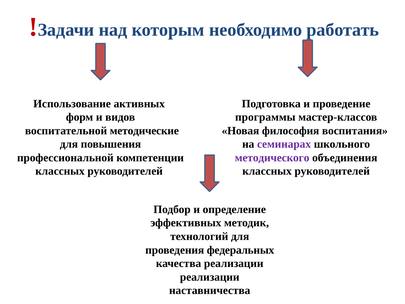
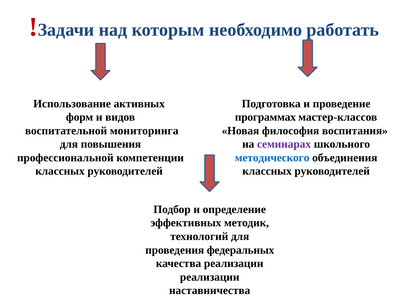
программы: программы -> программах
методические: методические -> мониторинга
методического colour: purple -> blue
